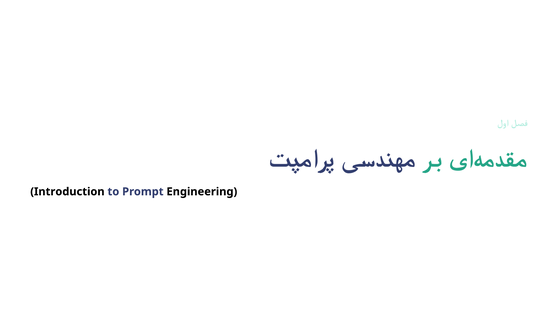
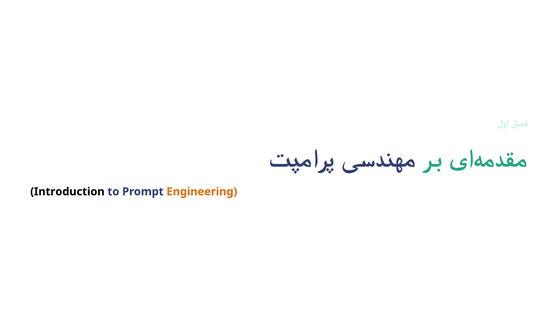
Engineering colour: black -> orange
